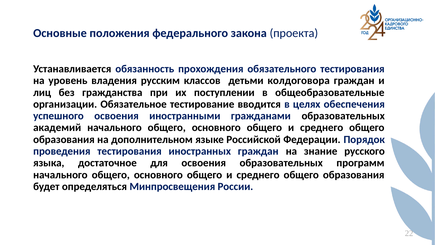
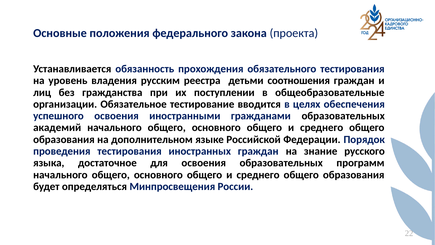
классов: классов -> реестра
колдоговора: колдоговора -> соотношения
